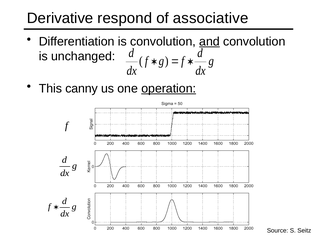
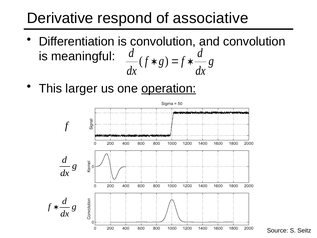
and underline: present -> none
unchanged: unchanged -> meaningful
canny: canny -> larger
